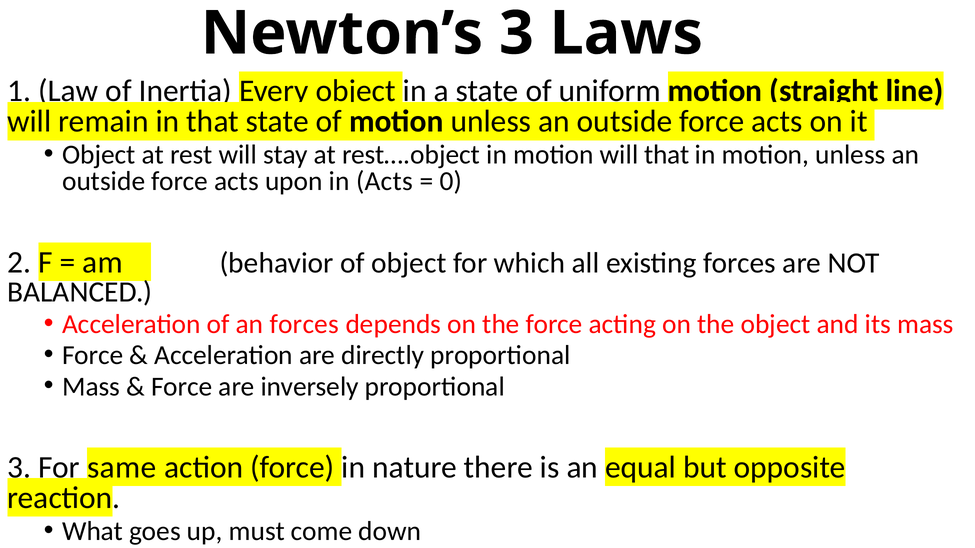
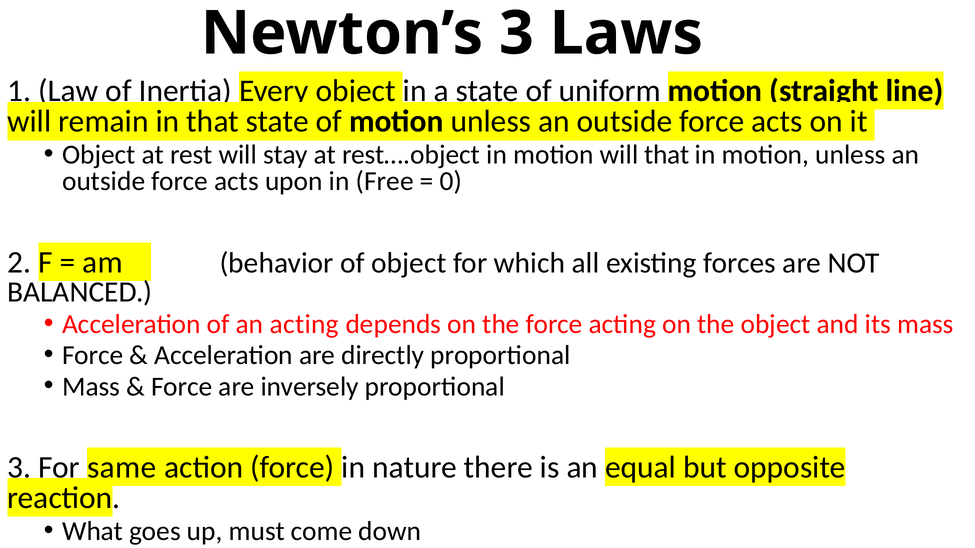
in Acts: Acts -> Free
an forces: forces -> acting
